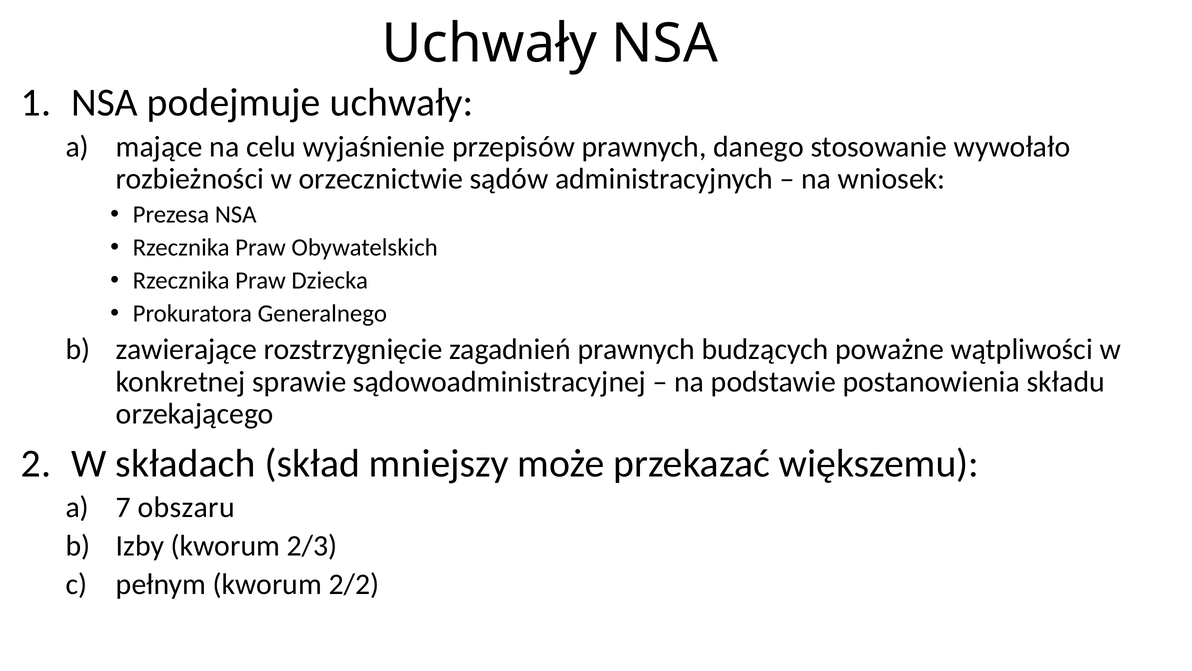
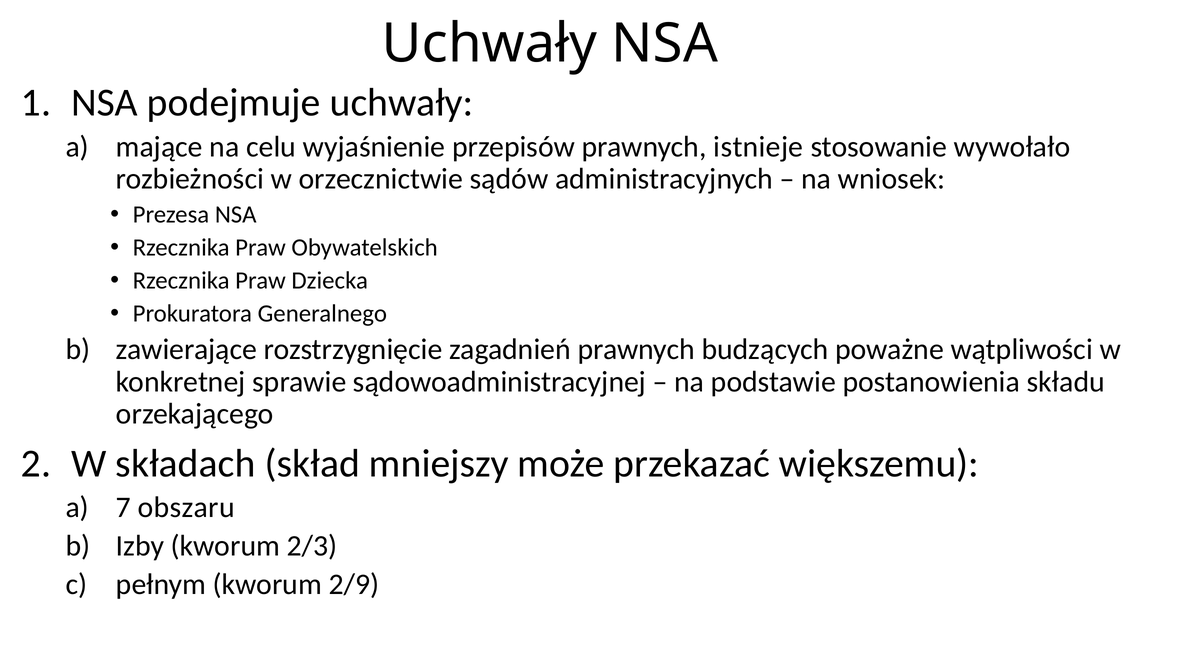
danego: danego -> istnieje
2/2: 2/2 -> 2/9
